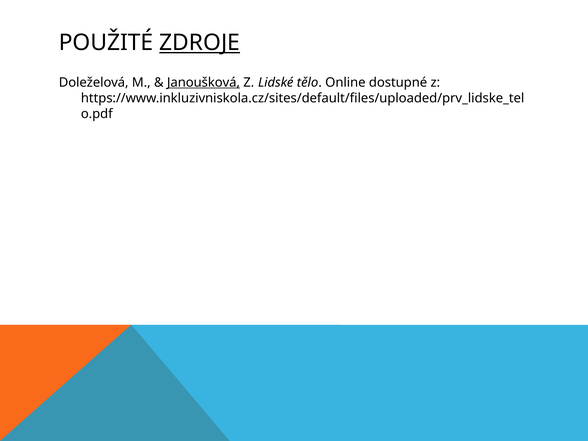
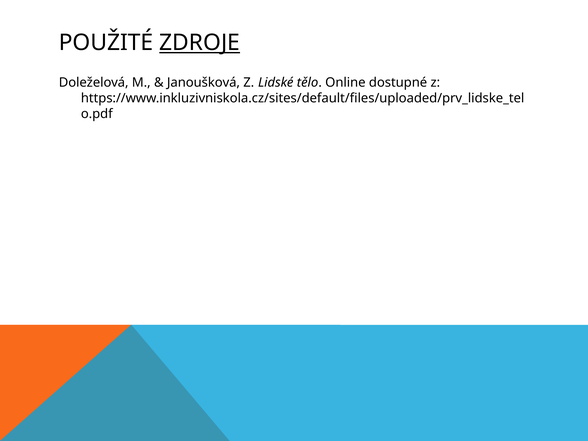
Janoušková underline: present -> none
